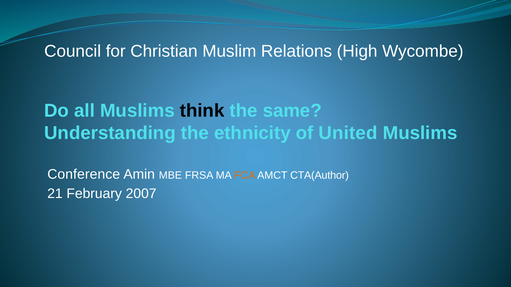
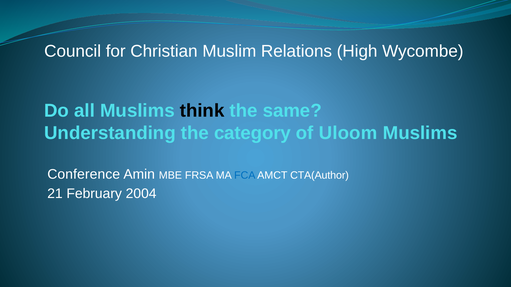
ethnicity: ethnicity -> category
United: United -> Uloom
FCA colour: orange -> blue
2007: 2007 -> 2004
